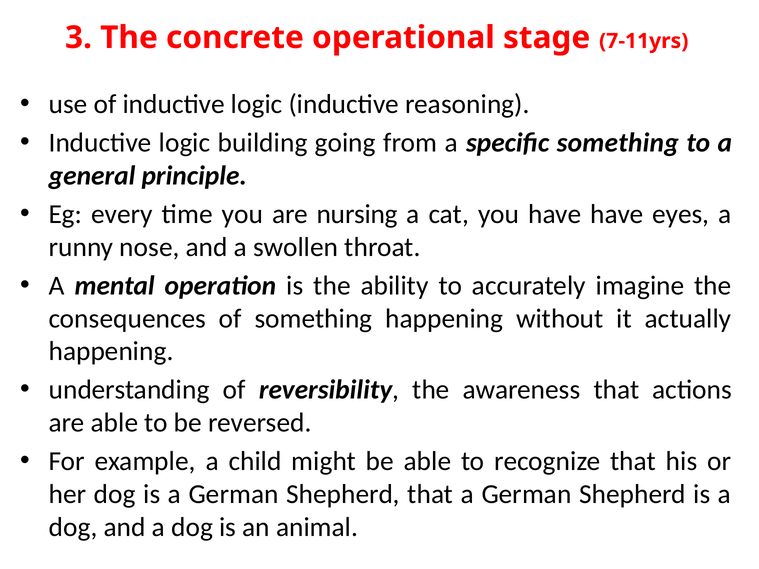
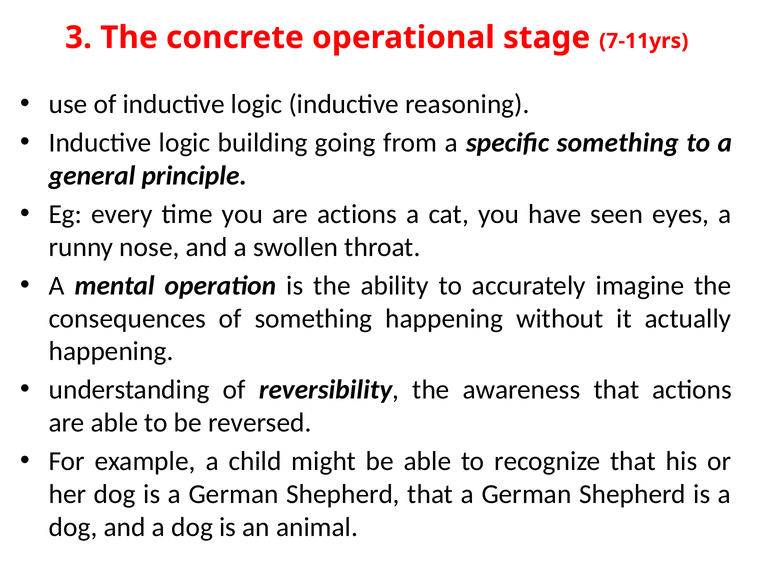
are nursing: nursing -> actions
have have: have -> seen
